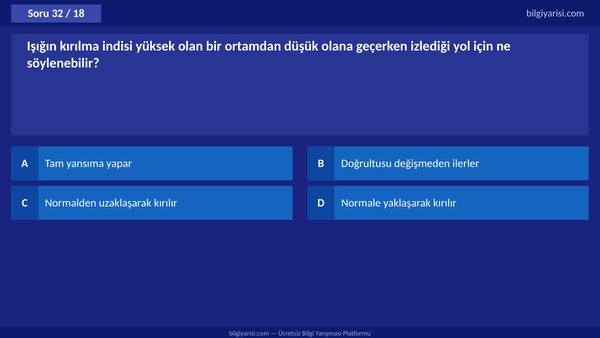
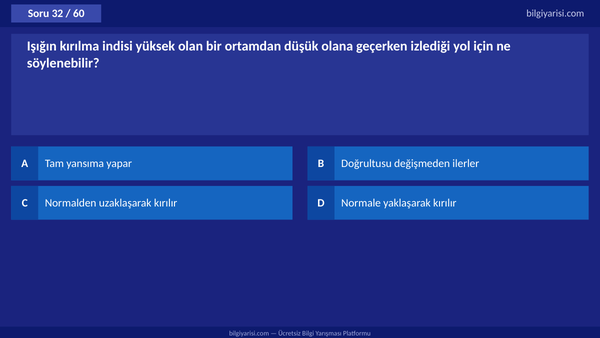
18: 18 -> 60
